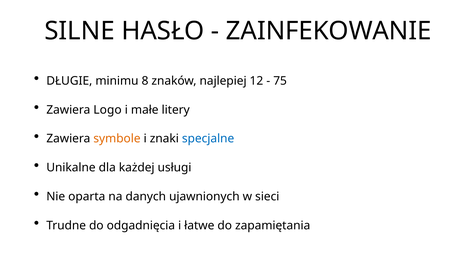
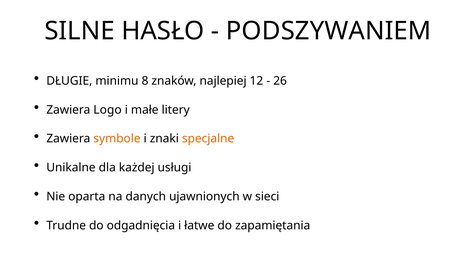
ZAINFEKOWANIE: ZAINFEKOWANIE -> PODSZYWANIEM
75: 75 -> 26
specjalne colour: blue -> orange
